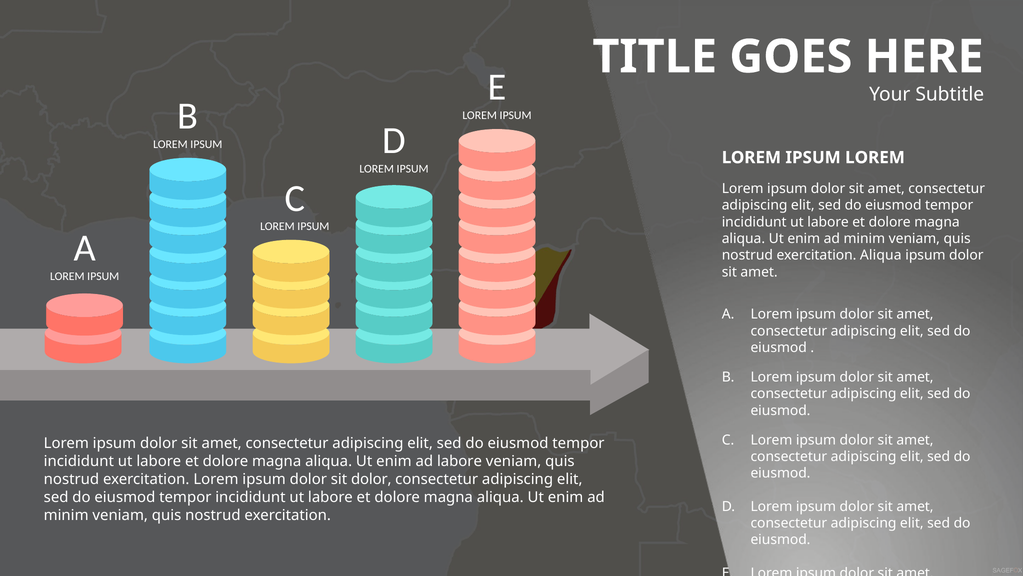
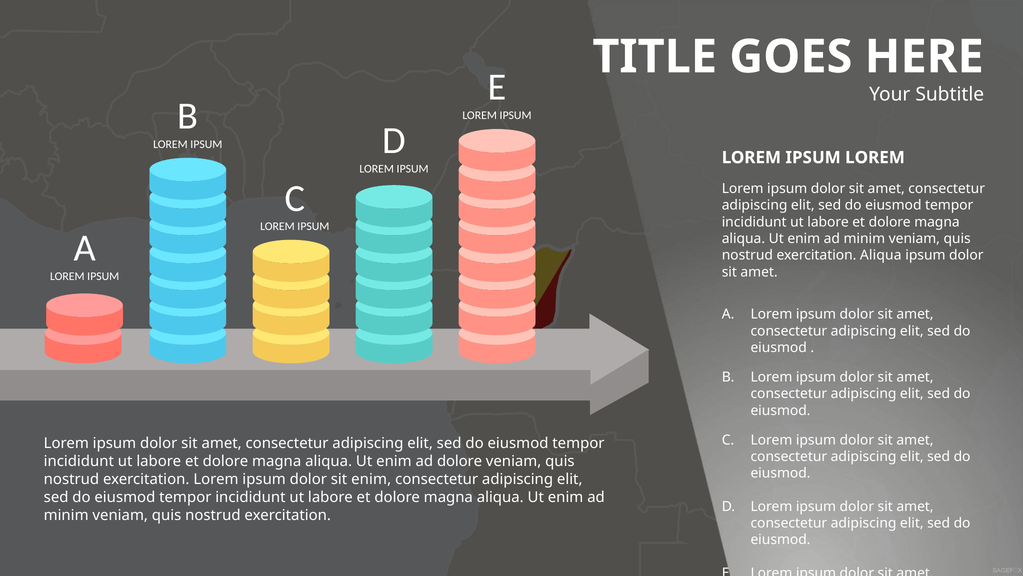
ad labore: labore -> dolore
sit dolor: dolor -> enim
